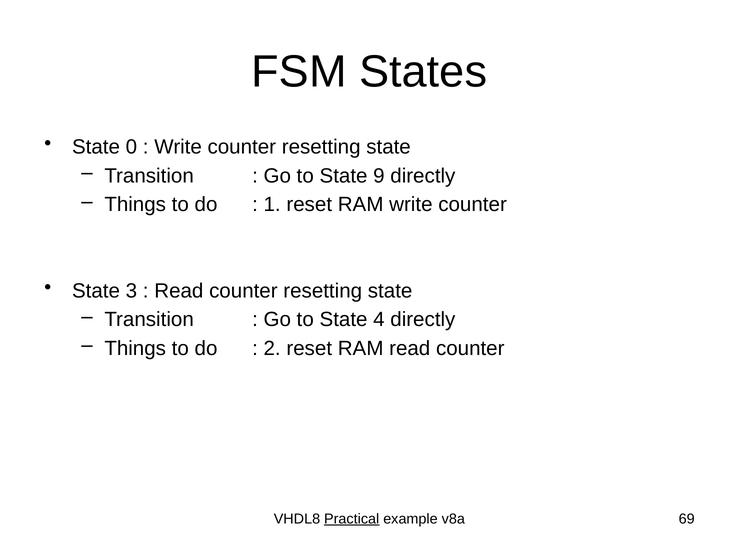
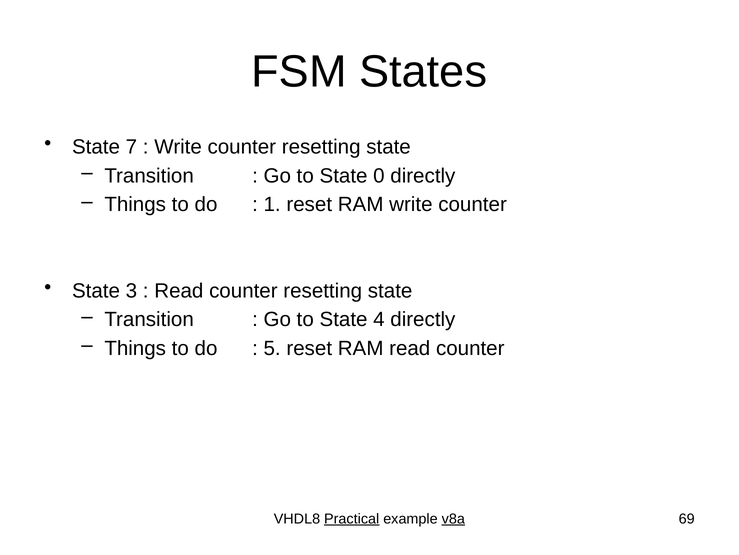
0: 0 -> 7
9: 9 -> 0
2: 2 -> 5
v8a underline: none -> present
